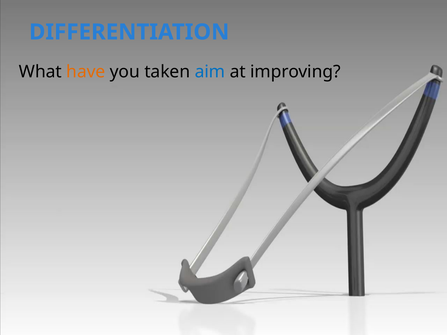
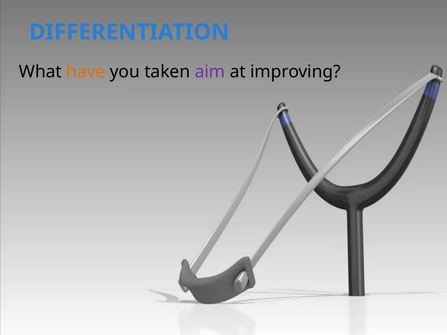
aim colour: blue -> purple
